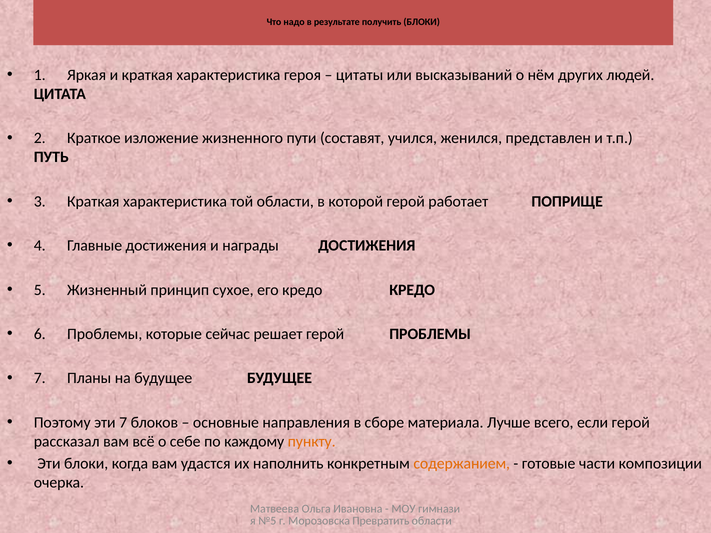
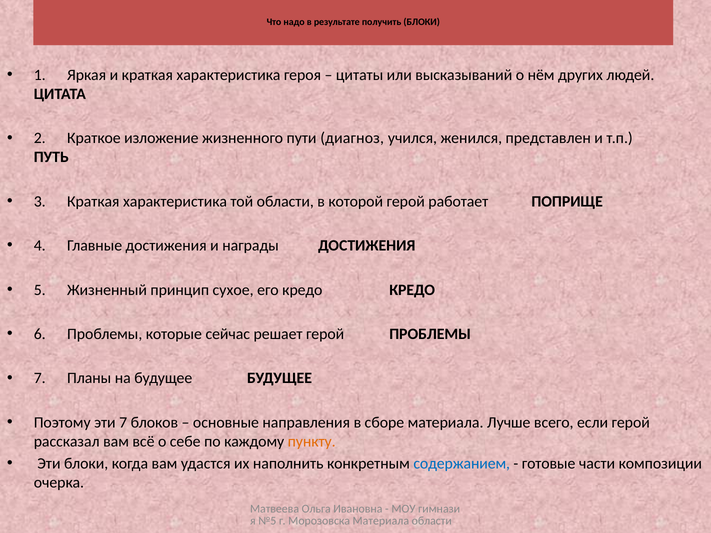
составят: составят -> диагноз
содержанием colour: orange -> blue
Морозовска Превратить: Превратить -> Материала
